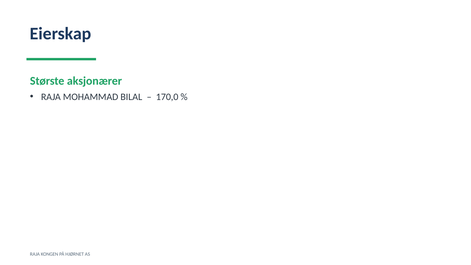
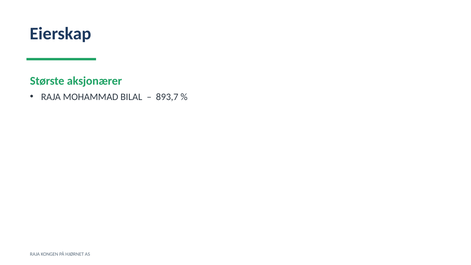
170,0: 170,0 -> 893,7
